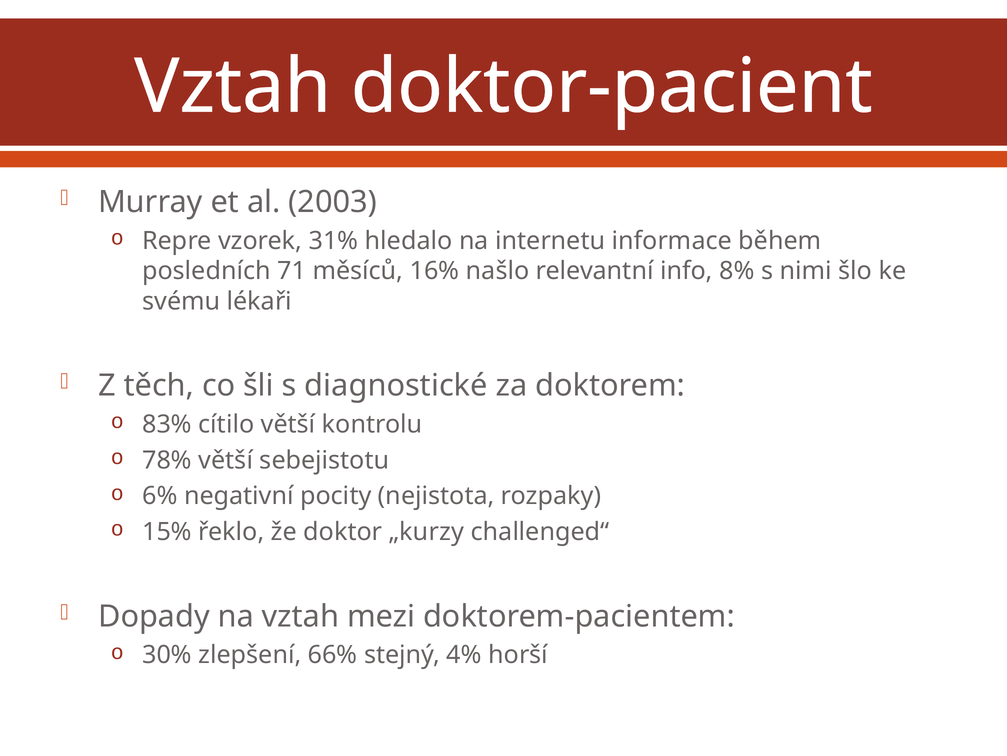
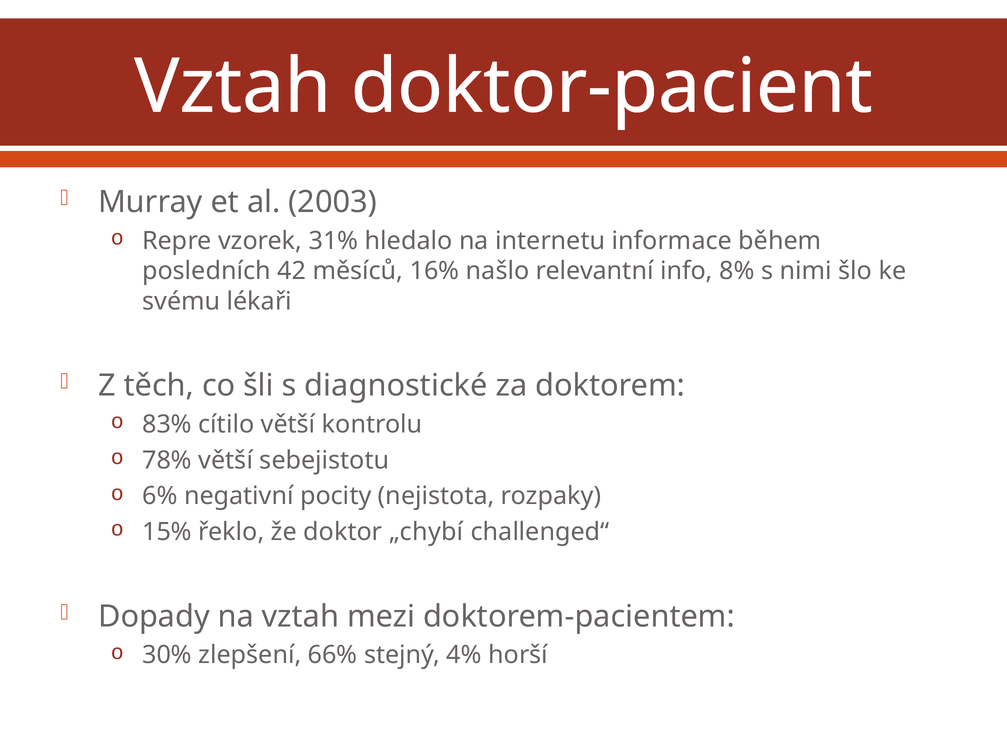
71: 71 -> 42
„kurzy: „kurzy -> „chybí
